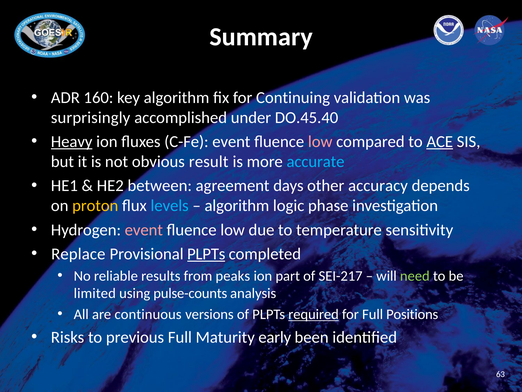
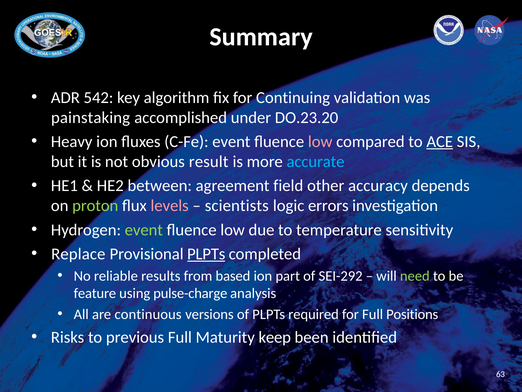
160: 160 -> 542
surprisingly: surprisingly -> painstaking
DO.45.40: DO.45.40 -> DO.23.20
Heavy underline: present -> none
days: days -> field
proton colour: yellow -> light green
levels colour: light blue -> pink
algorithm at (237, 206): algorithm -> scientists
phase: phase -> errors
event at (144, 230) colour: pink -> light green
peaks: peaks -> based
SEI-217: SEI-217 -> SEI-292
limited: limited -> feature
pulse-counts: pulse-counts -> pulse-charge
required underline: present -> none
early: early -> keep
